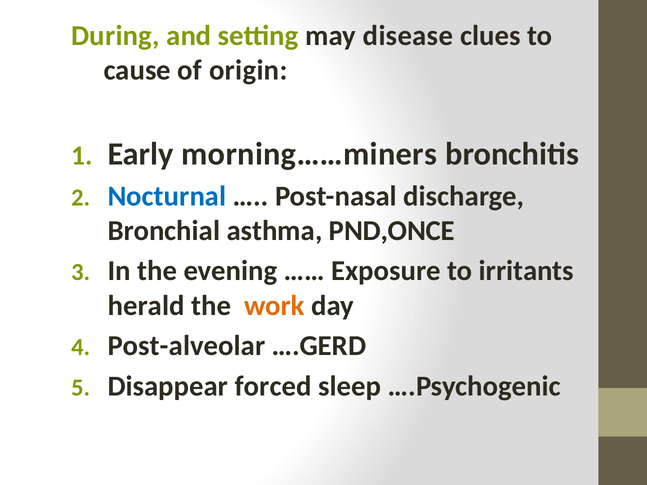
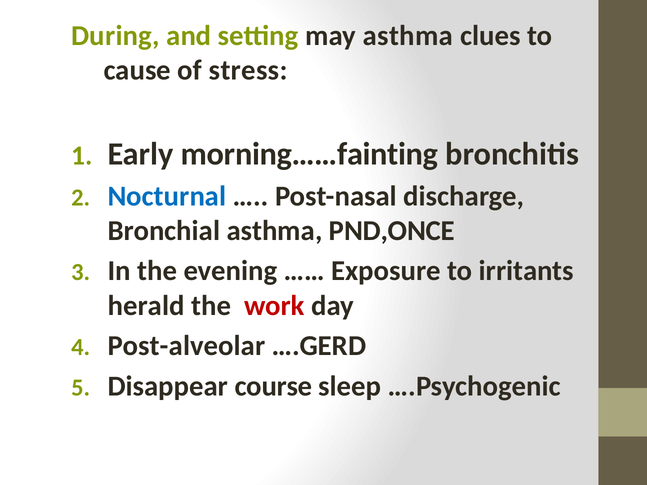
may disease: disease -> asthma
origin: origin -> stress
morning……miners: morning……miners -> morning……fainting
work colour: orange -> red
forced: forced -> course
